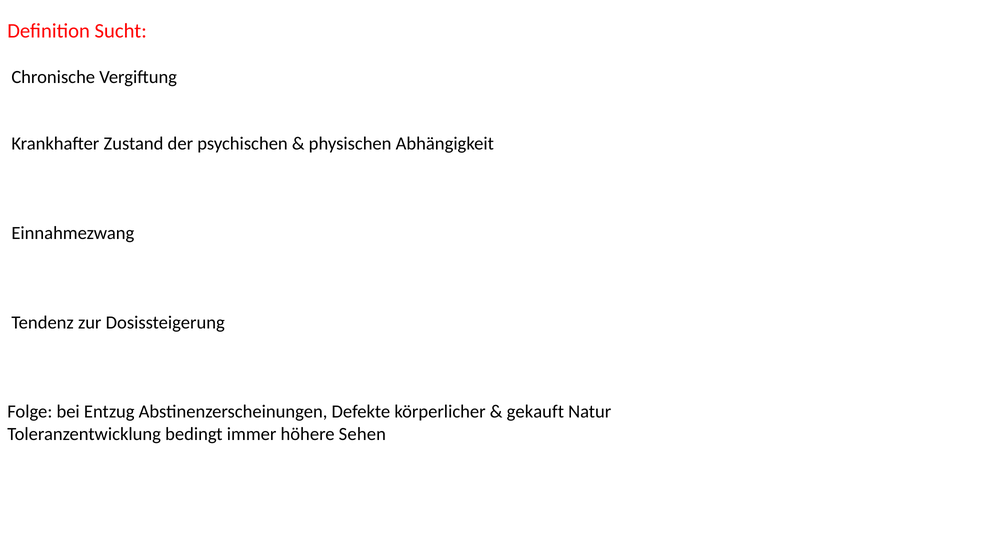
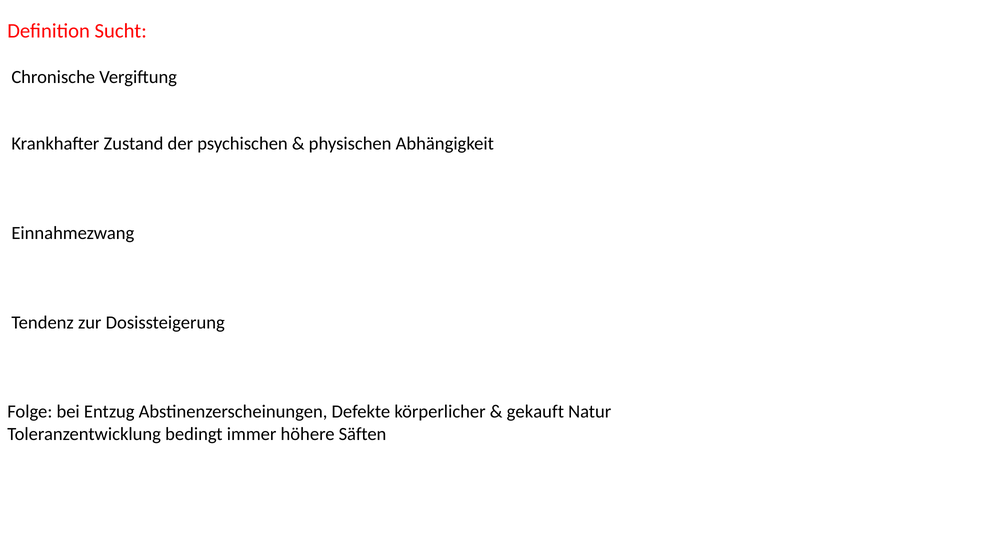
Sehen: Sehen -> Säften
